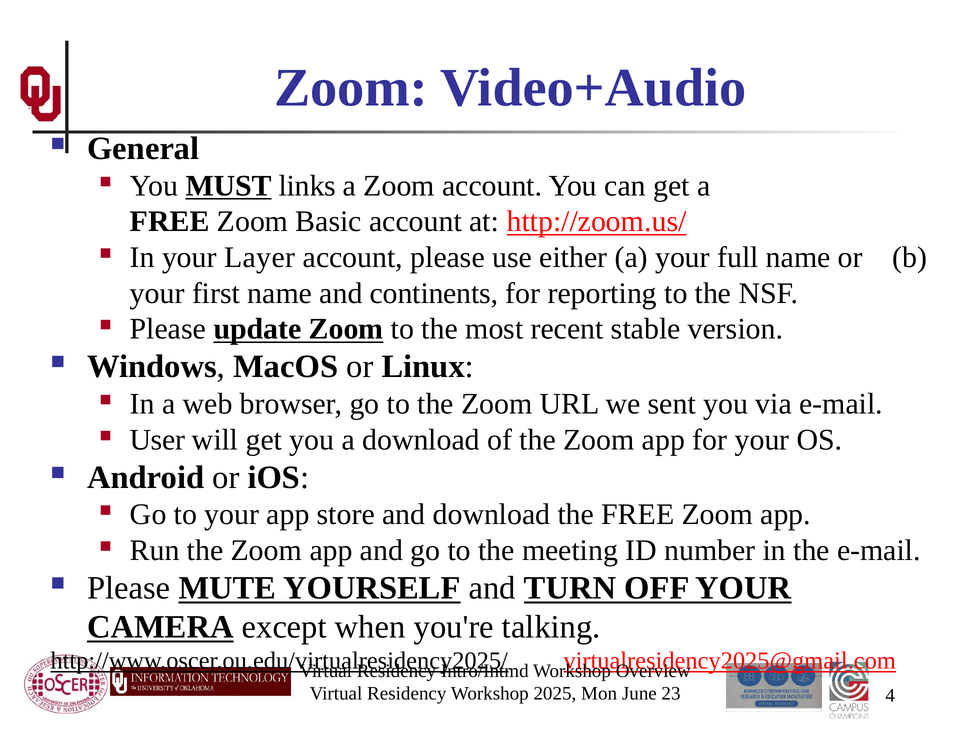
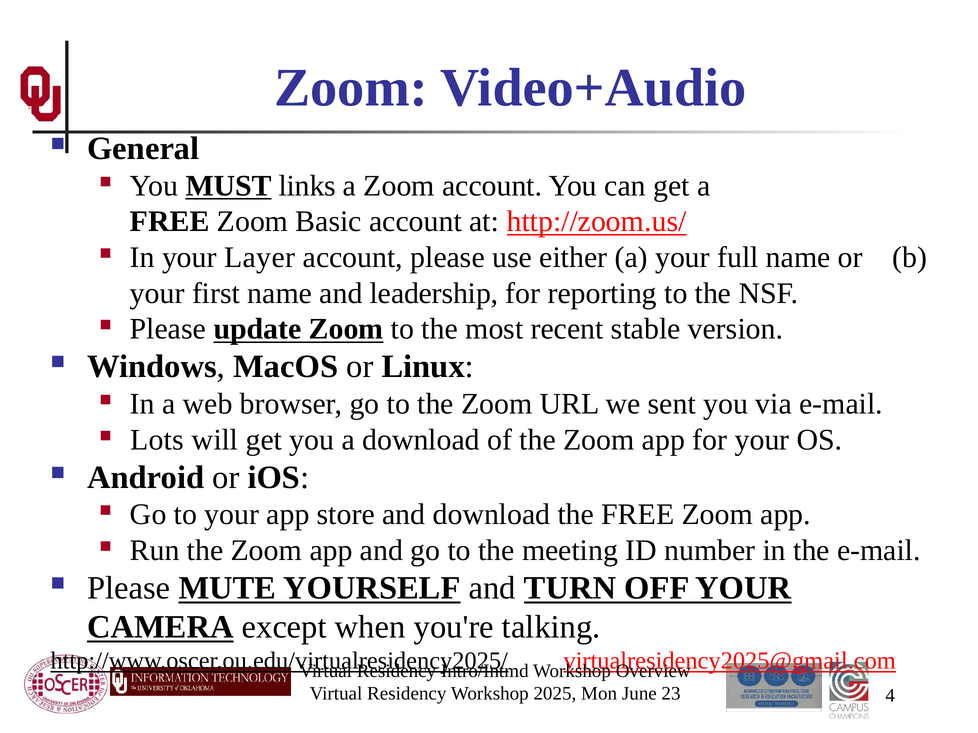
continents: continents -> leadership
User: User -> Lots
